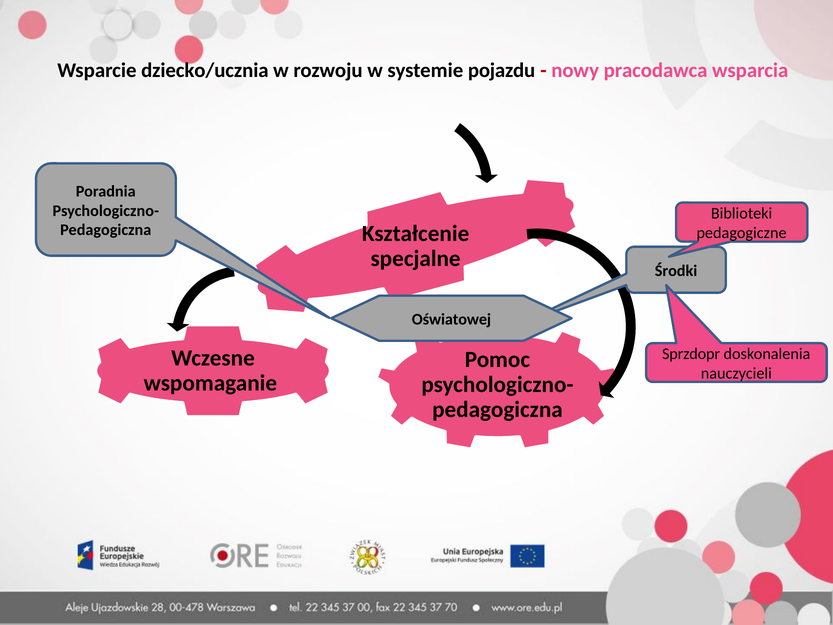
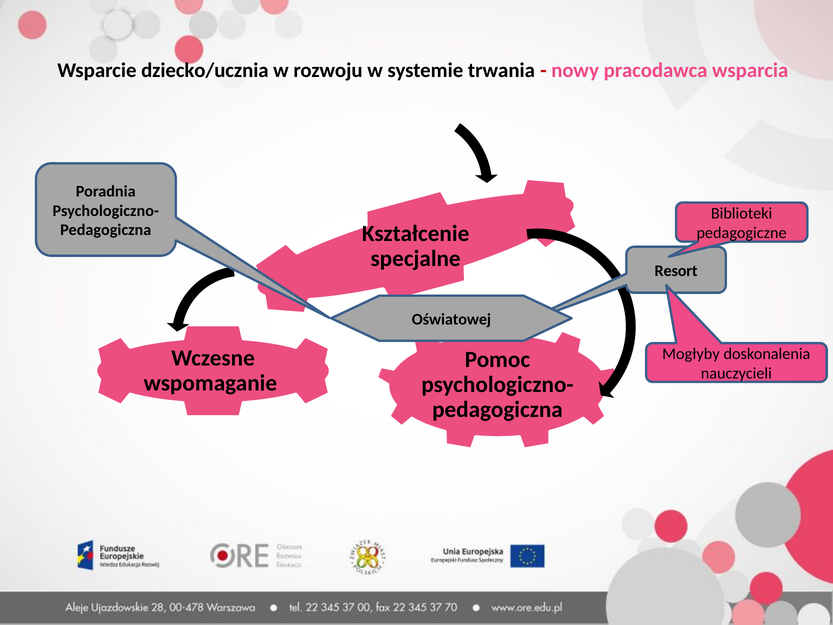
pojazdu: pojazdu -> trwania
Środki: Środki -> Resort
Sprzdopr: Sprzdopr -> Mogłyby
